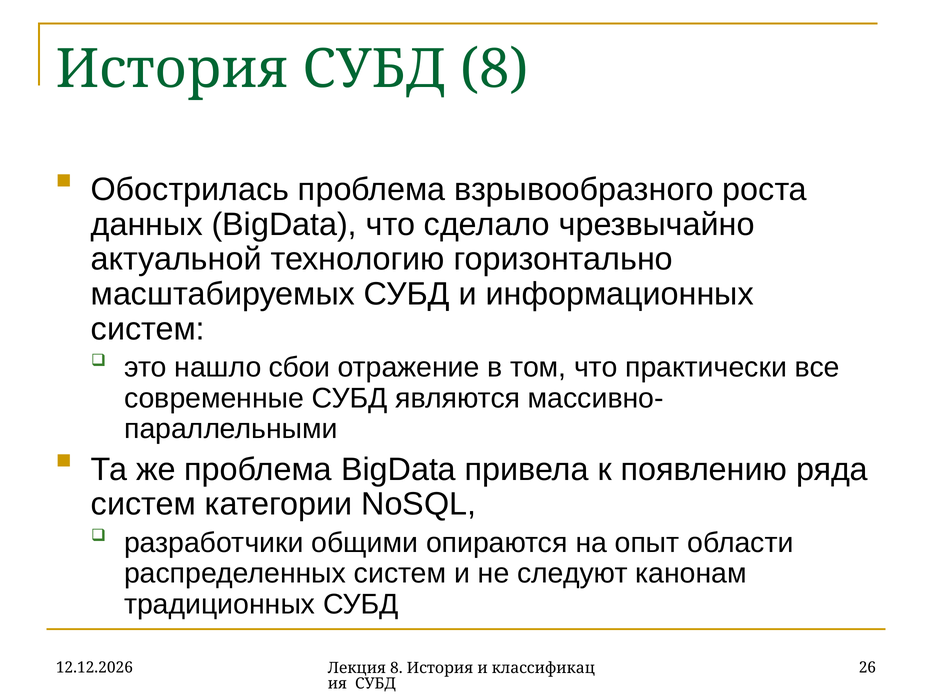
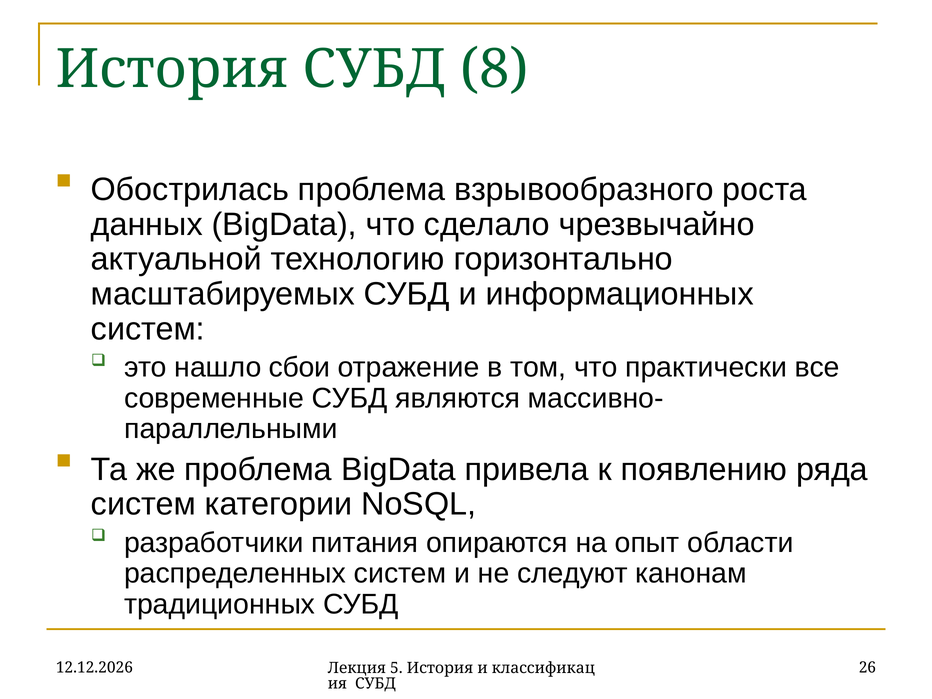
общими: общими -> питания
Лекция 8: 8 -> 5
